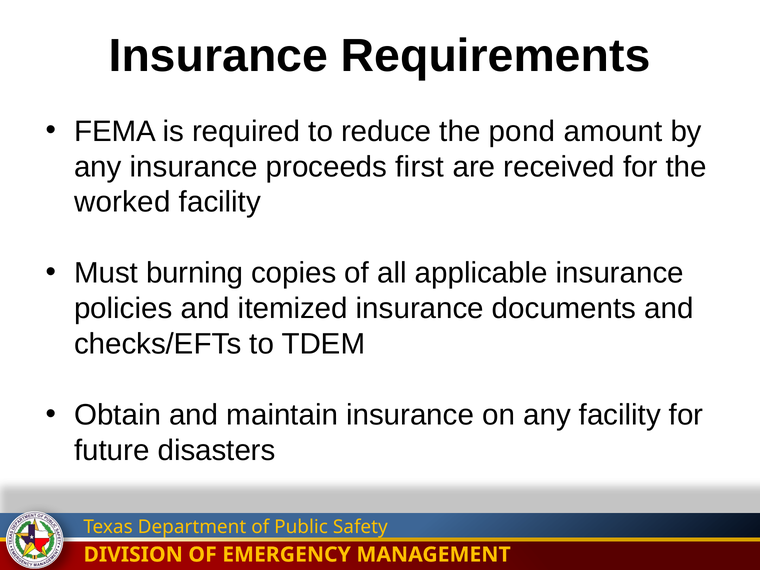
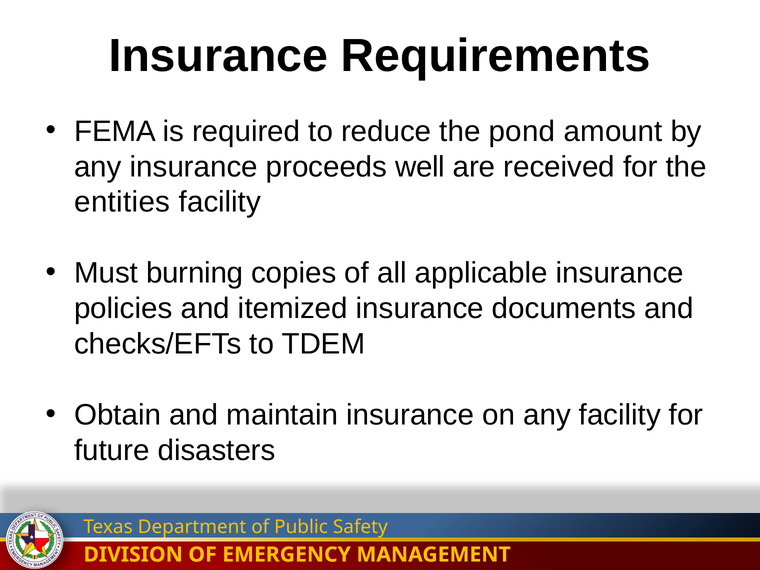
first: first -> well
worked: worked -> entities
